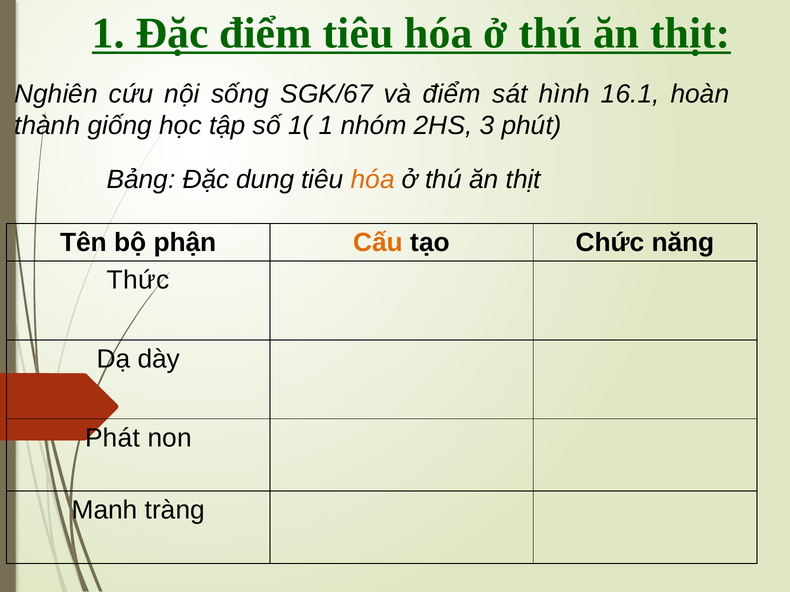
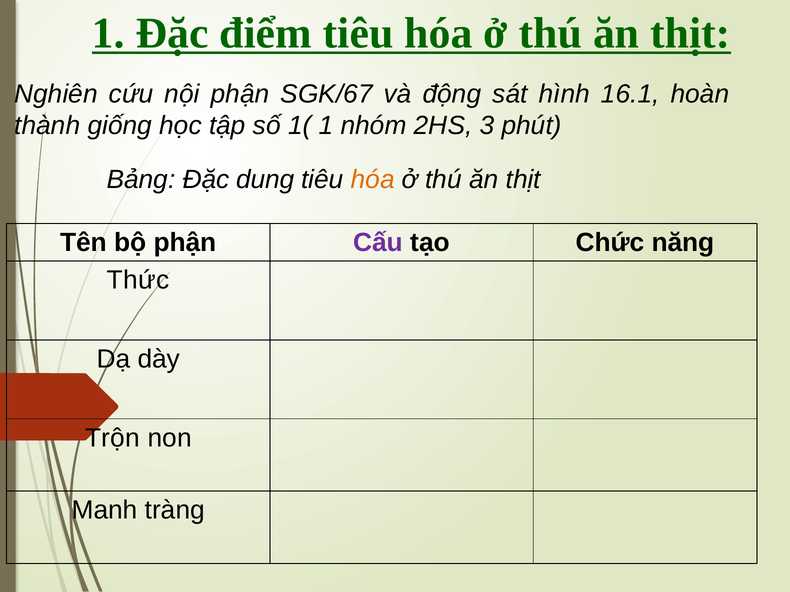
nội sống: sống -> phận
và điểm: điểm -> động
Cấu colour: orange -> purple
Phát: Phát -> Trộn
